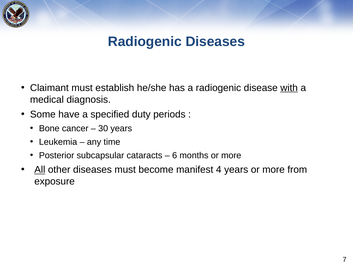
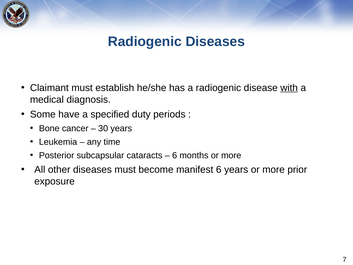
All underline: present -> none
manifest 4: 4 -> 6
from: from -> prior
